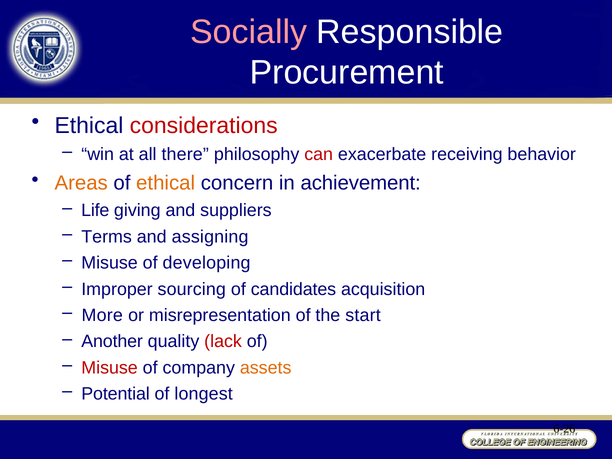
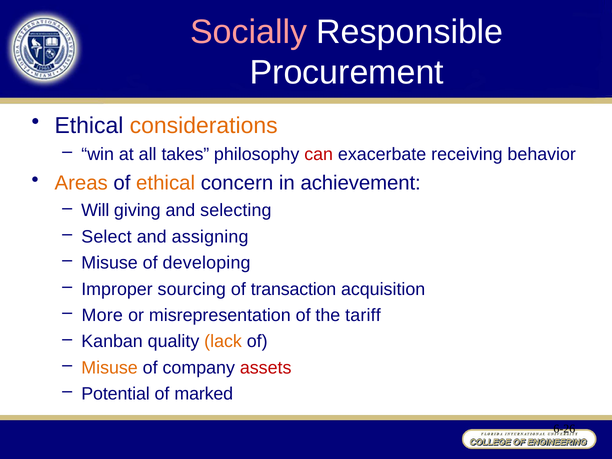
considerations colour: red -> orange
there: there -> takes
Life: Life -> Will
suppliers: suppliers -> selecting
Terms: Terms -> Select
candidates: candidates -> transaction
start: start -> tariff
Another: Another -> Kanban
lack colour: red -> orange
Misuse at (110, 368) colour: red -> orange
assets colour: orange -> red
longest: longest -> marked
